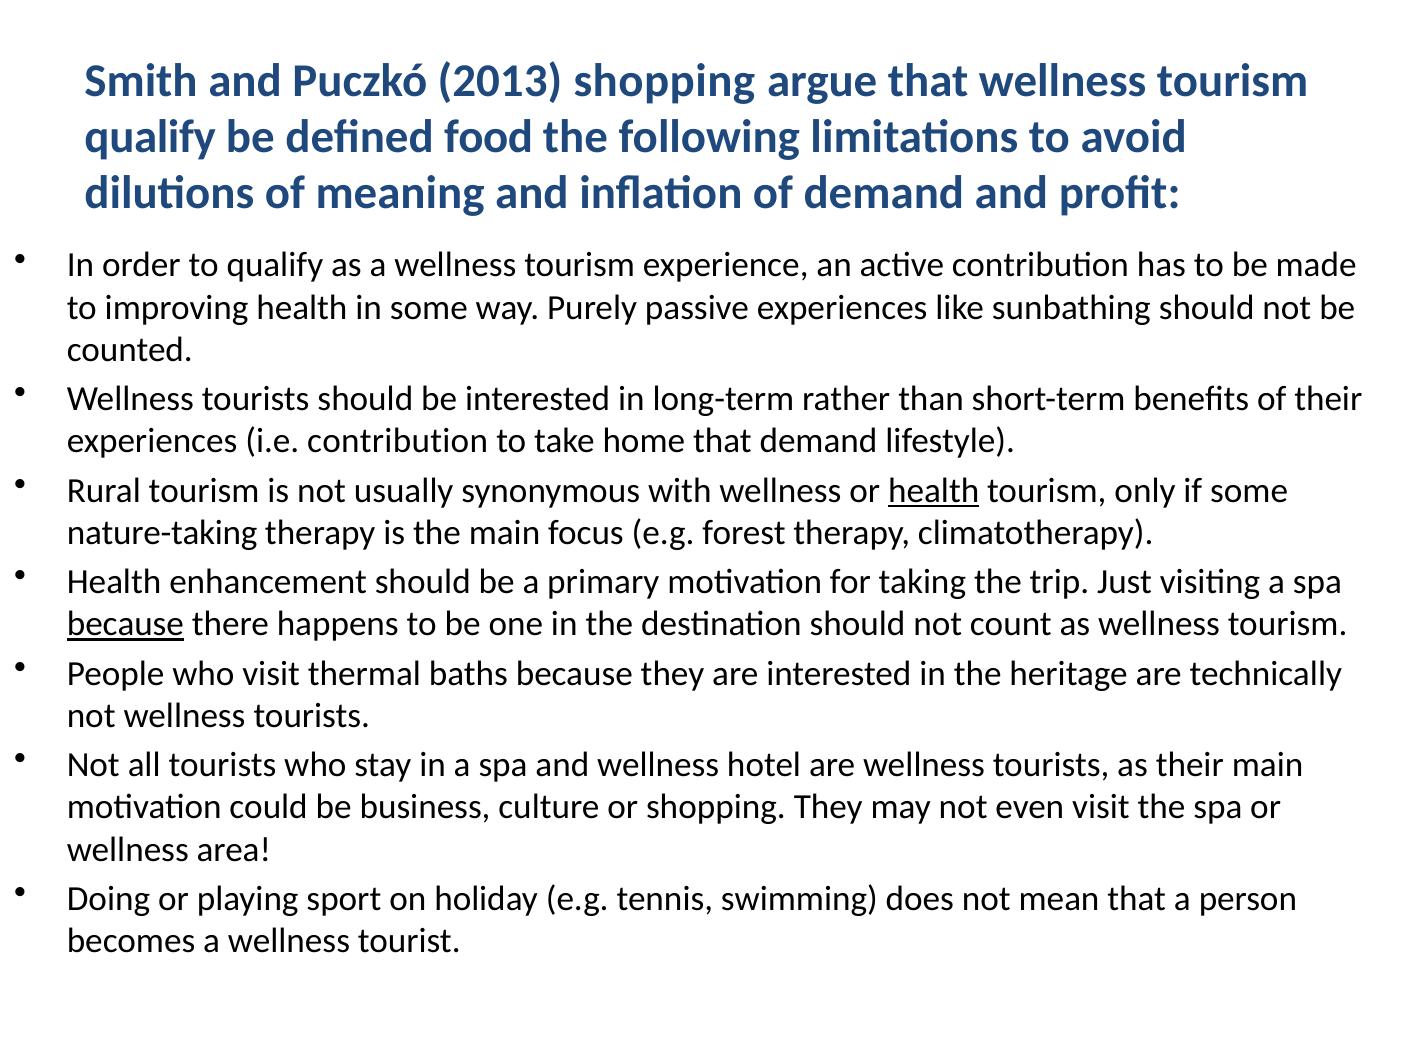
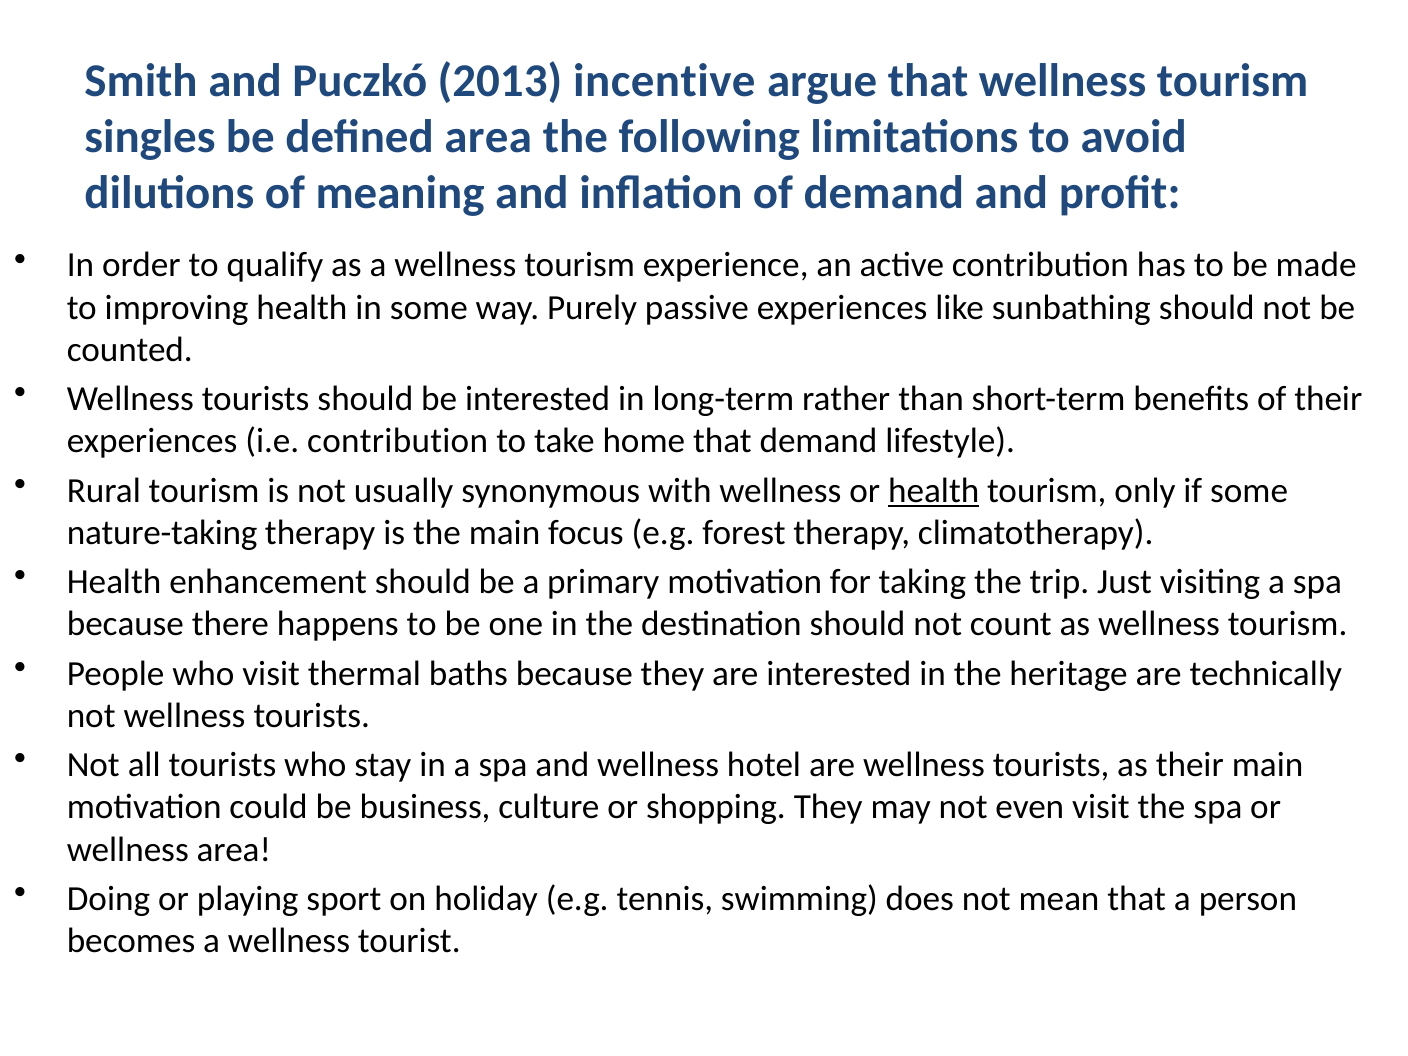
2013 shopping: shopping -> incentive
qualify at (150, 137): qualify -> singles
defined food: food -> area
because at (125, 624) underline: present -> none
